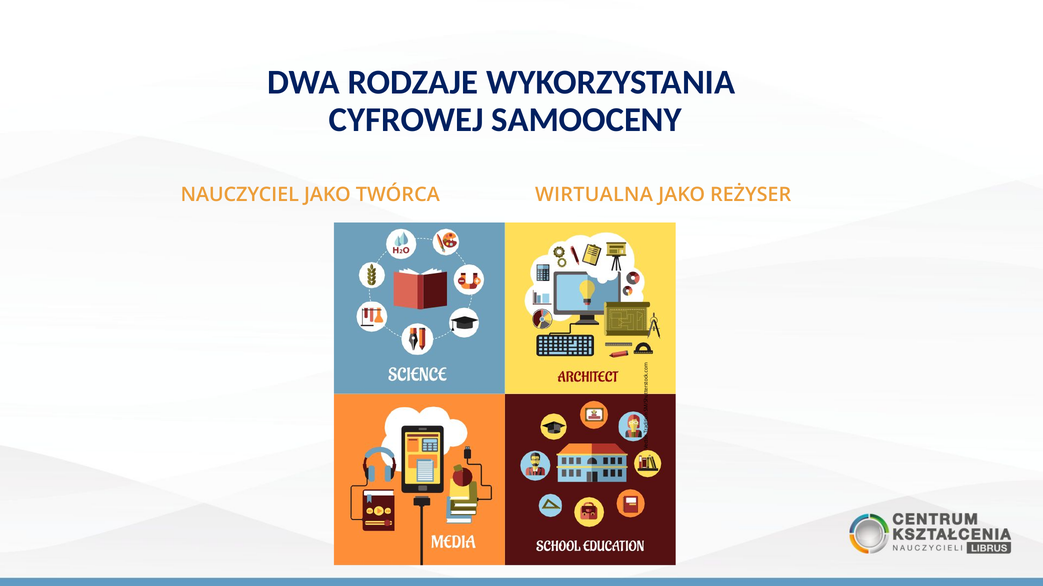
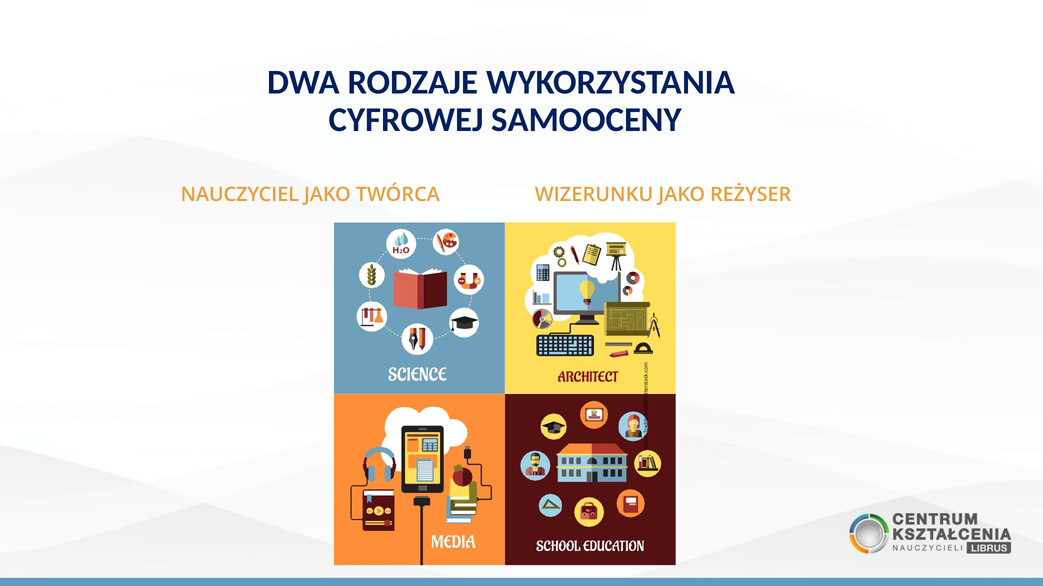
WIRTUALNA: WIRTUALNA -> WIZERUNKU
